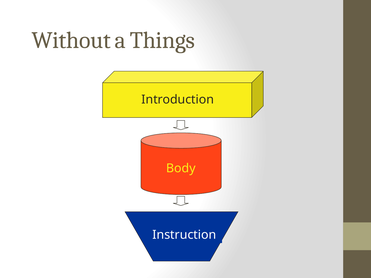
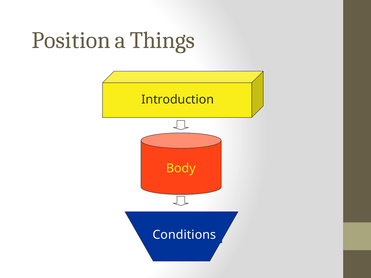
Without: Without -> Position
Instruction: Instruction -> Conditions
